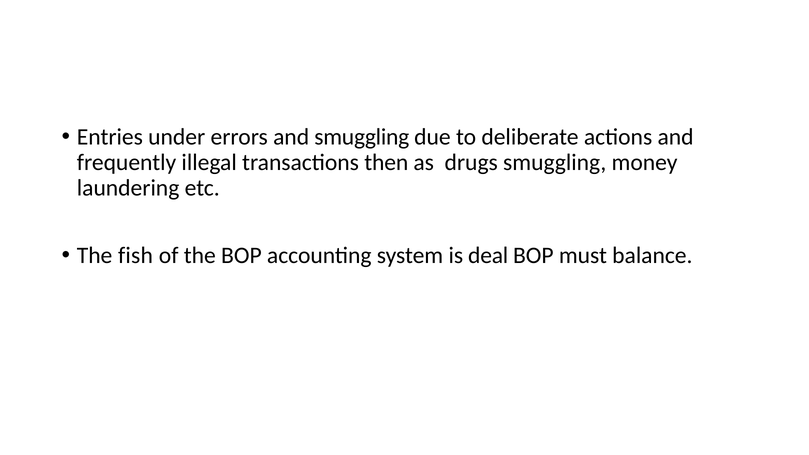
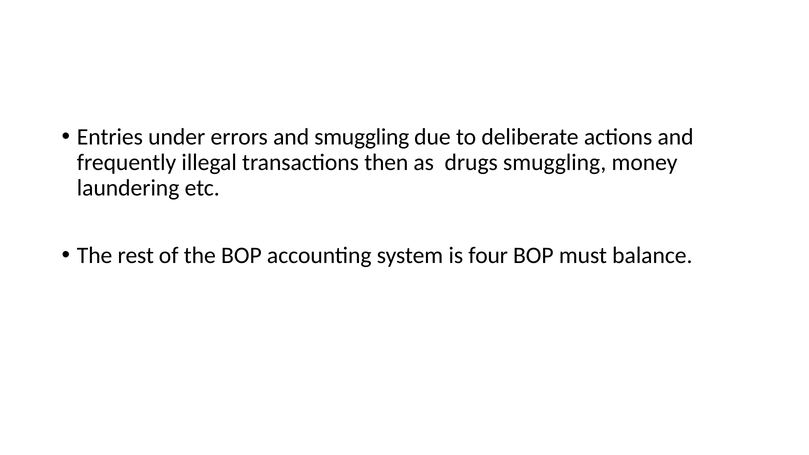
fish: fish -> rest
deal: deal -> four
